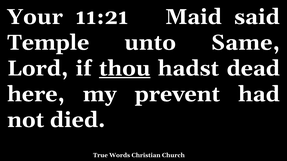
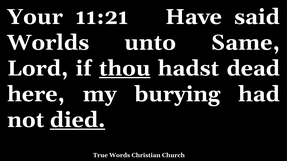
Maid: Maid -> Have
Temple: Temple -> Worlds
prevent: prevent -> burying
died underline: none -> present
